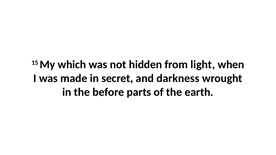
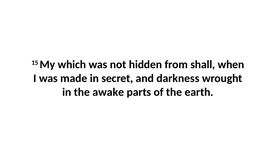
light: light -> shall
before: before -> awake
